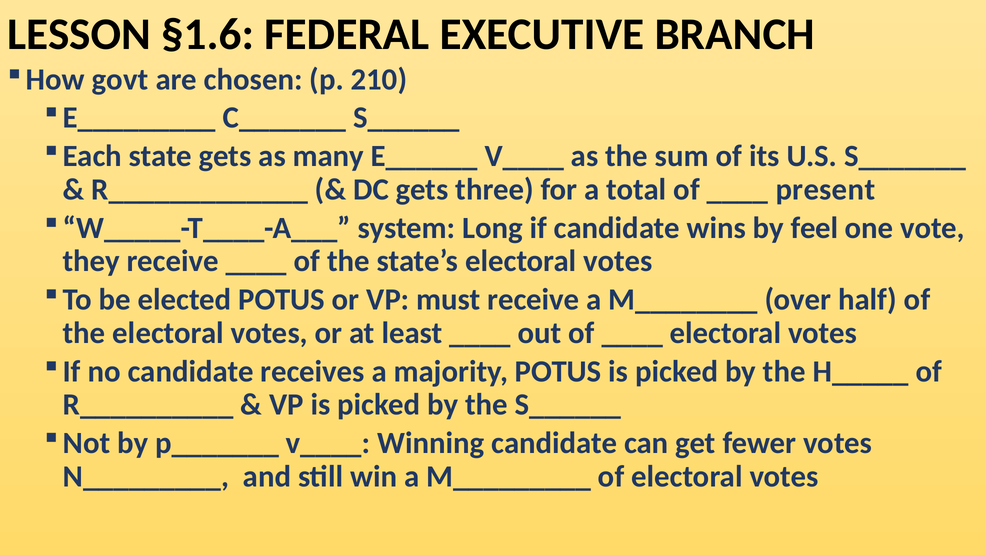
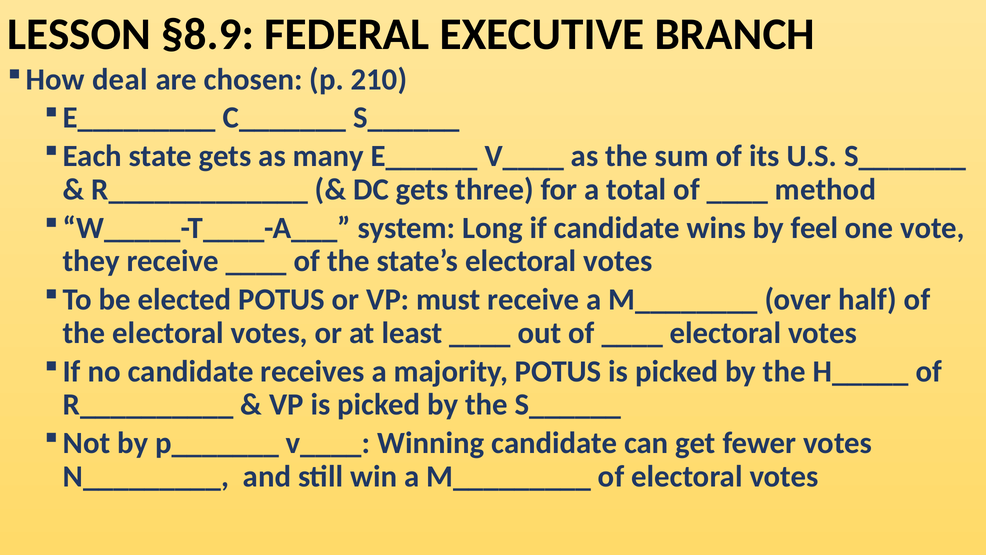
§1.6: §1.6 -> §8.9
govt: govt -> deal
present: present -> method
